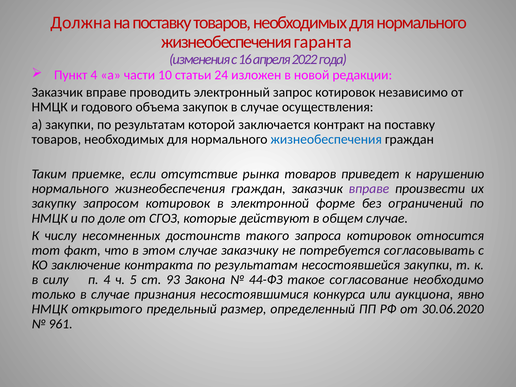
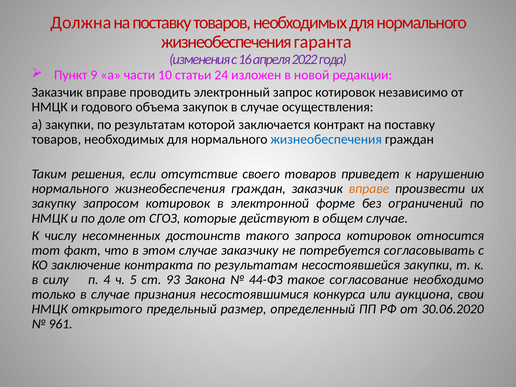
Пункт 4: 4 -> 9
приемке: приемке -> решения
рынка: рынка -> своего
вправе at (369, 189) colour: purple -> orange
явно: явно -> свои
